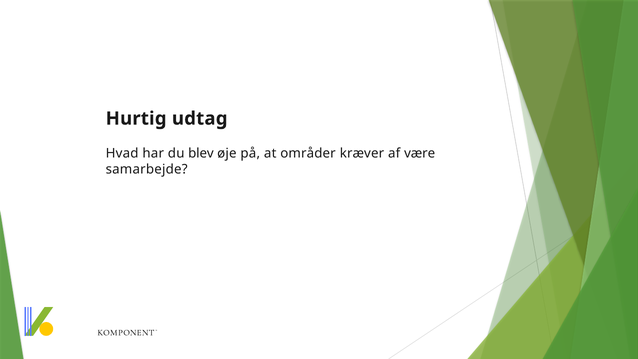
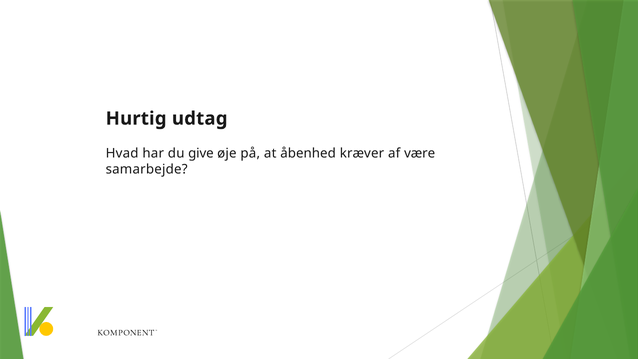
blev: blev -> give
områder: områder -> åbenhed
